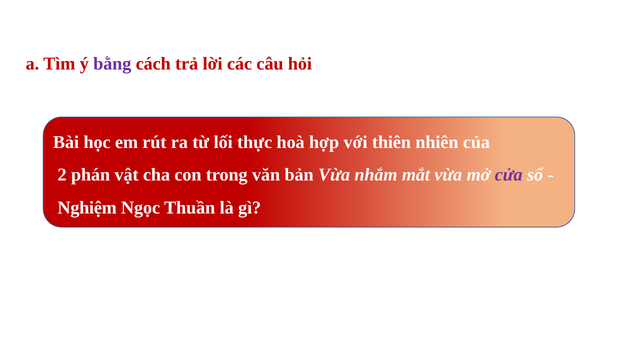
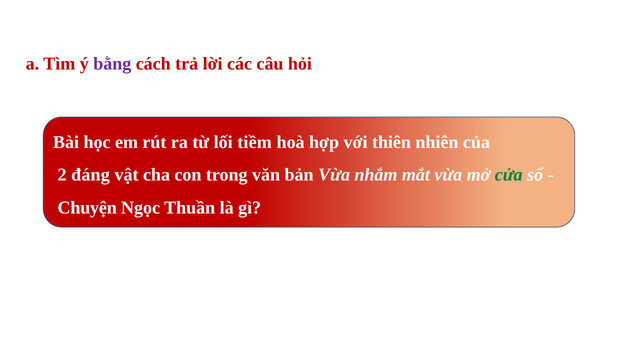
thực: thực -> tiềm
phán: phán -> đáng
cửa colour: purple -> green
Nghiệm: Nghiệm -> Chuyện
